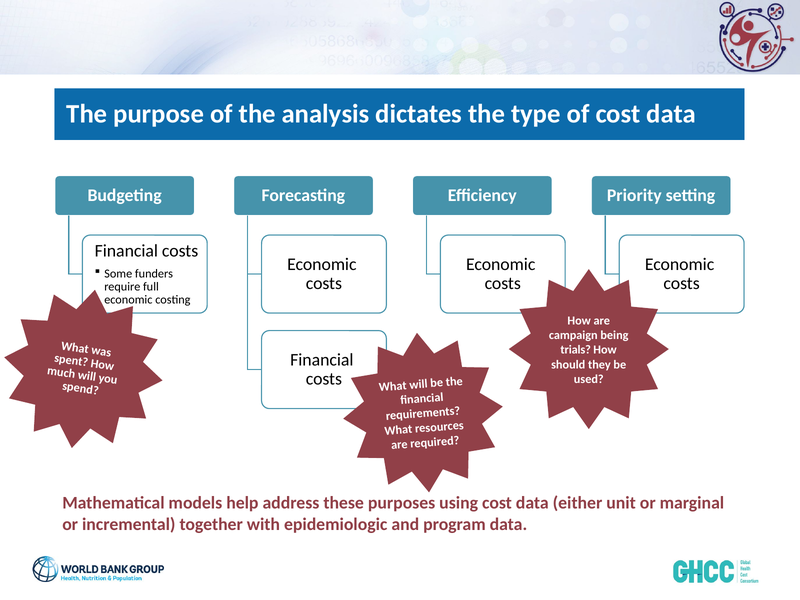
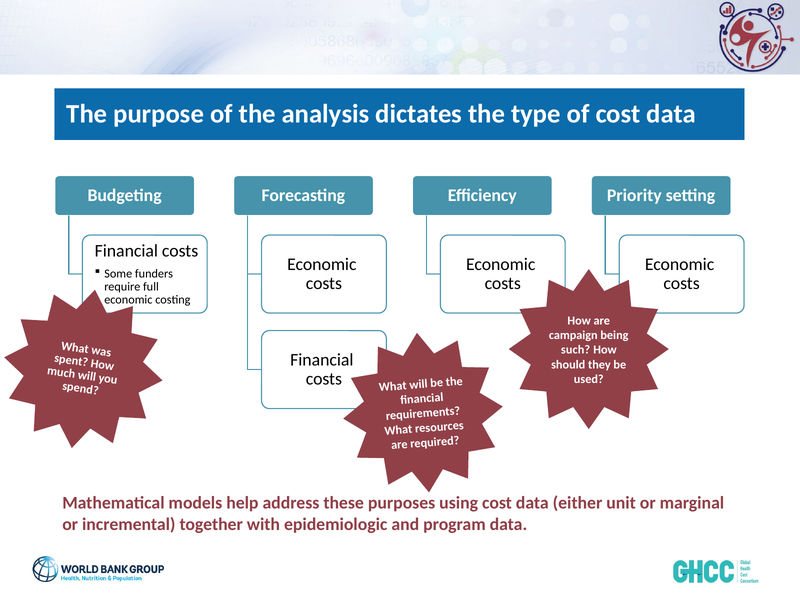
trials: trials -> such
